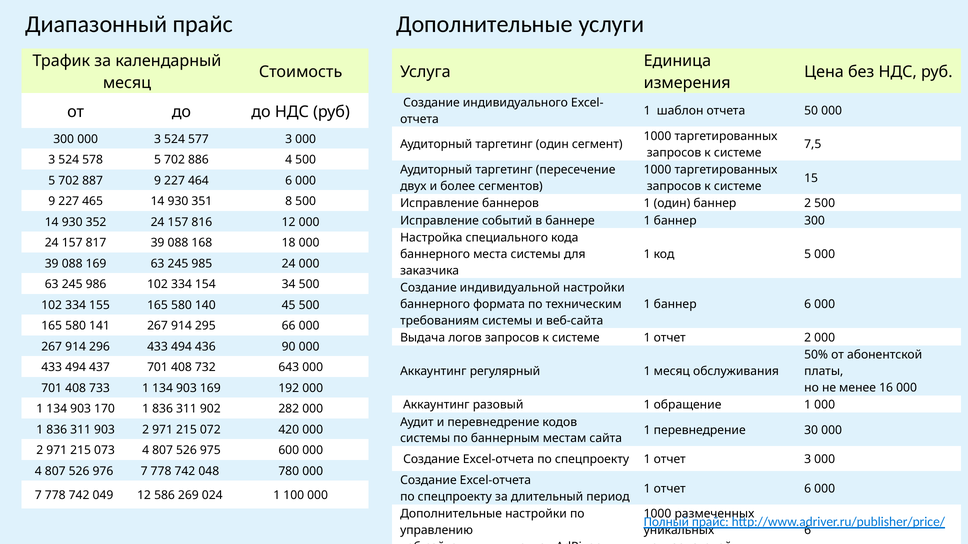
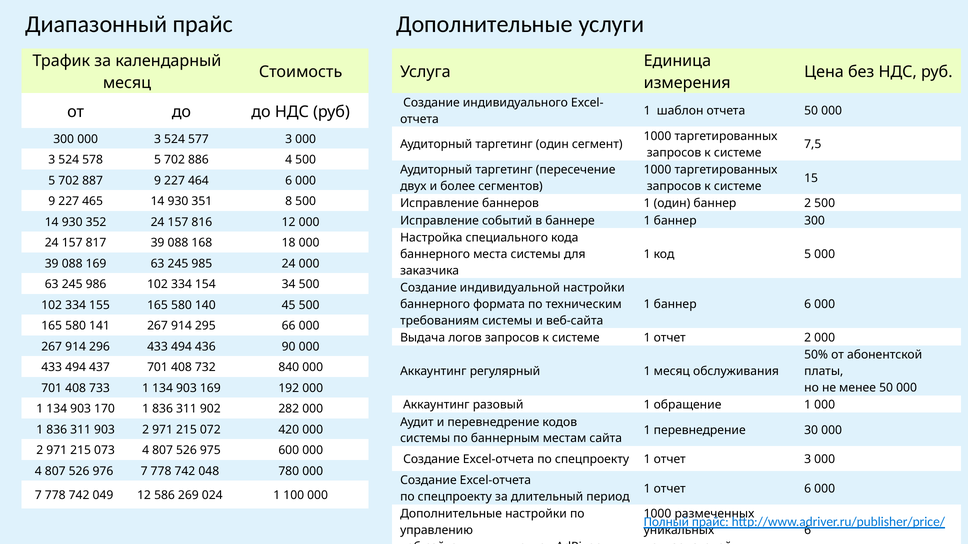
643: 643 -> 840
менее 16: 16 -> 50
